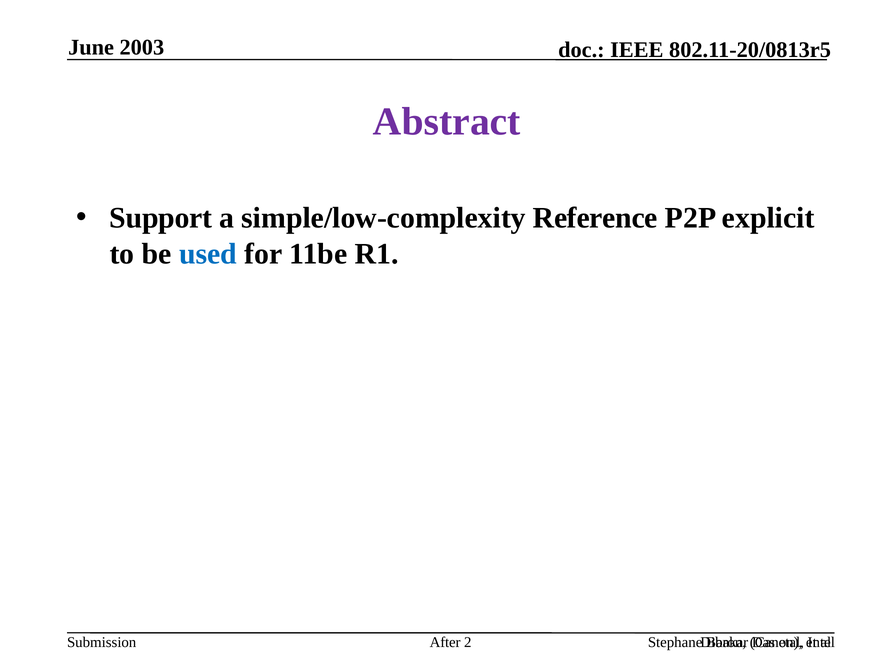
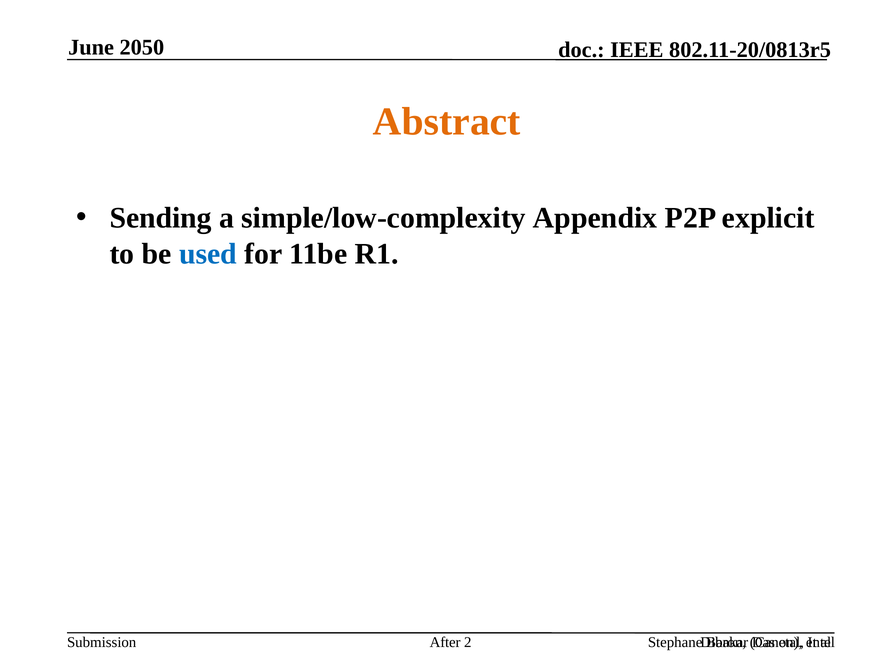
2003: 2003 -> 2050
Abstract colour: purple -> orange
Support: Support -> Sending
Reference: Reference -> Appendix
